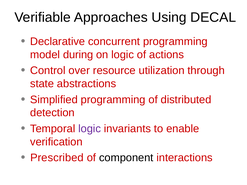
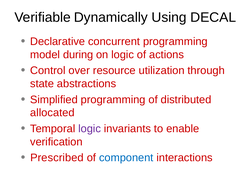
Approaches: Approaches -> Dynamically
detection: detection -> allocated
component colour: black -> blue
